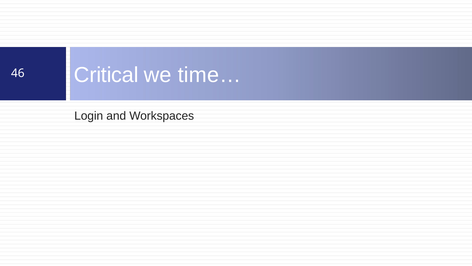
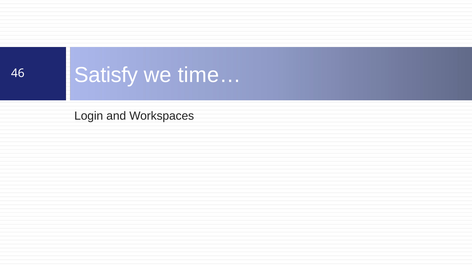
Critical: Critical -> Satisfy
